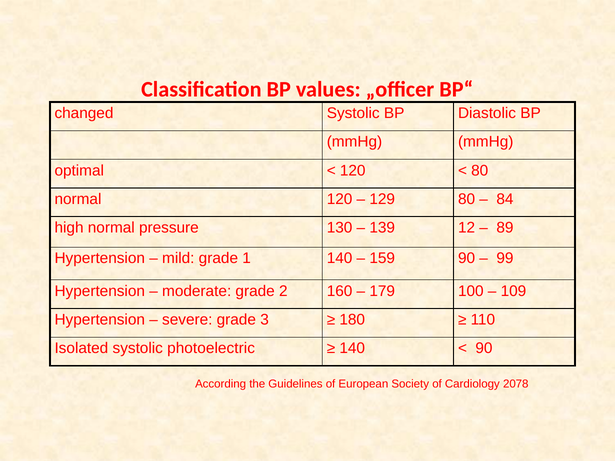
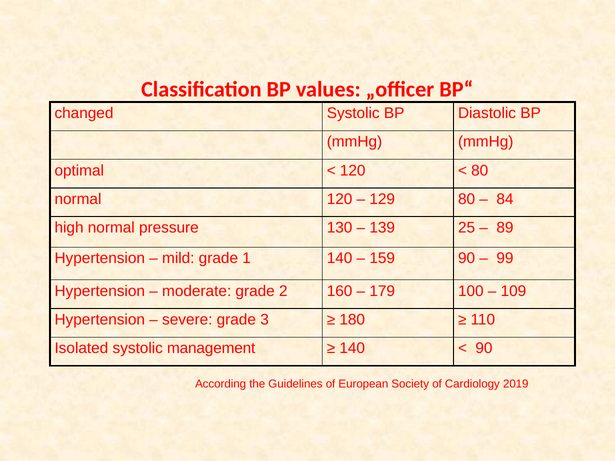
12: 12 -> 25
photoelectric: photoelectric -> management
2078: 2078 -> 2019
